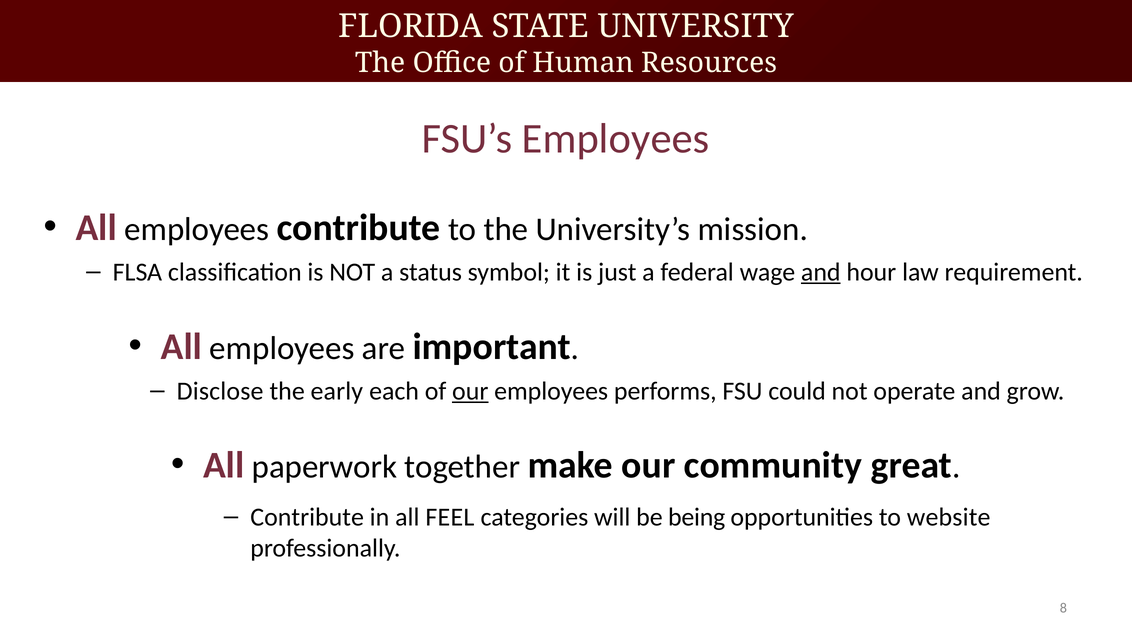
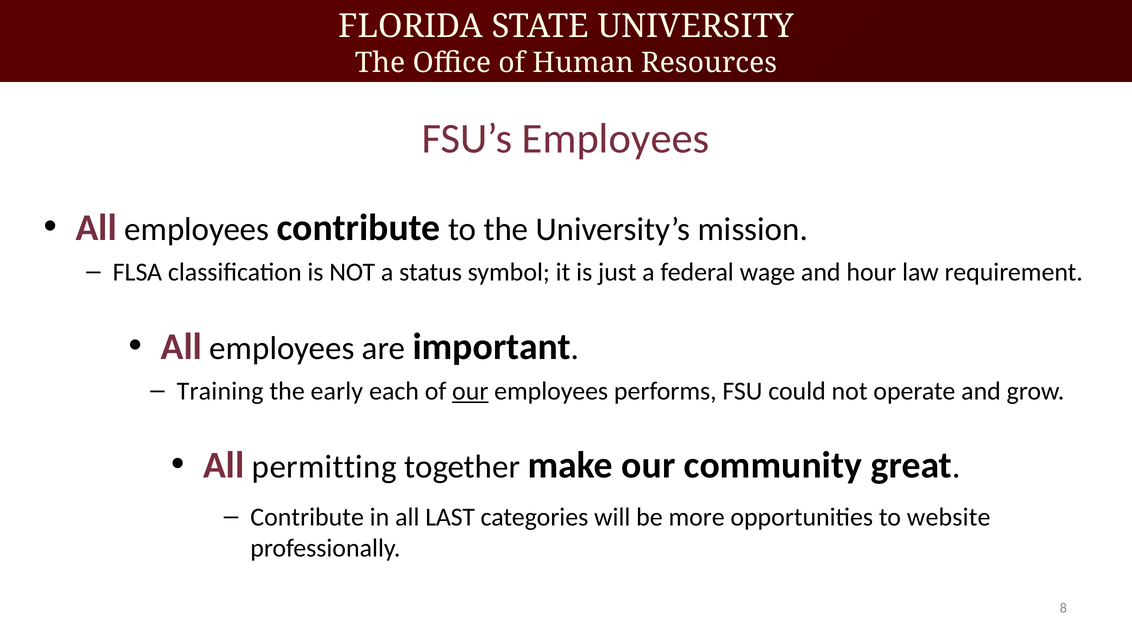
and at (821, 272) underline: present -> none
Disclose: Disclose -> Training
paperwork: paperwork -> permitting
FEEL: FEEL -> LAST
being: being -> more
